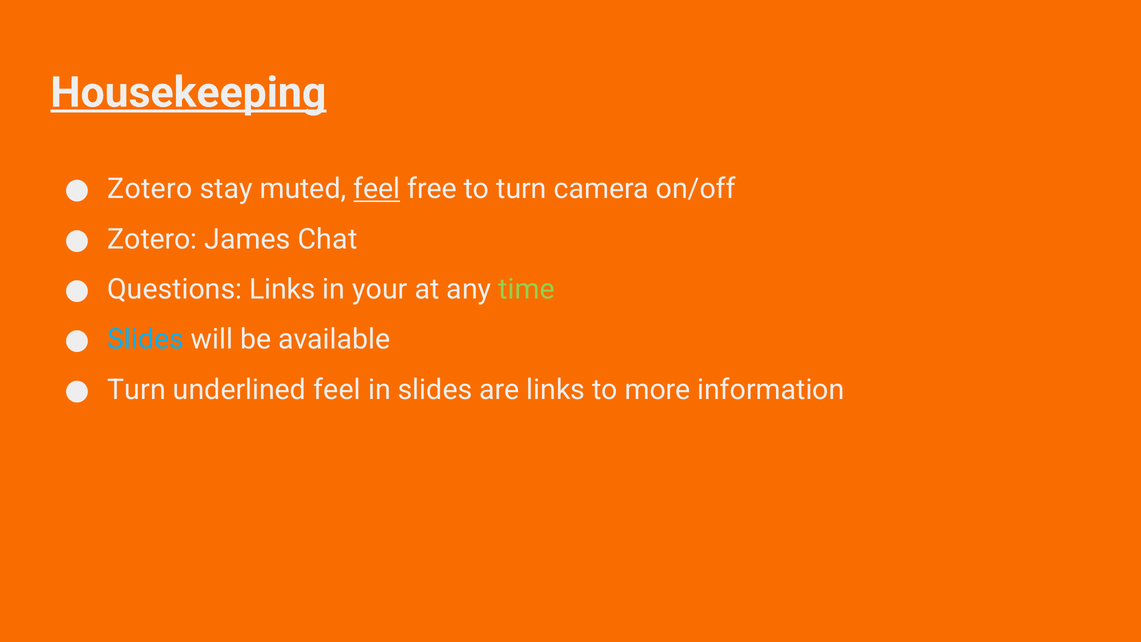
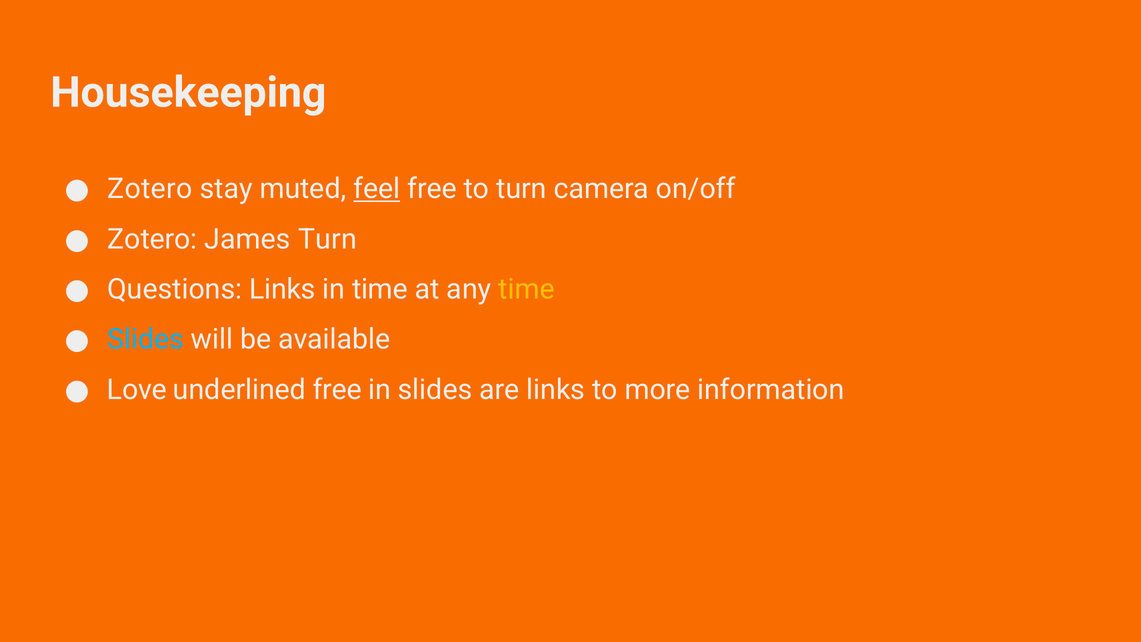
Housekeeping underline: present -> none
James Chat: Chat -> Turn
in your: your -> time
time at (526, 289) colour: light green -> yellow
Turn at (137, 390): Turn -> Love
underlined feel: feel -> free
